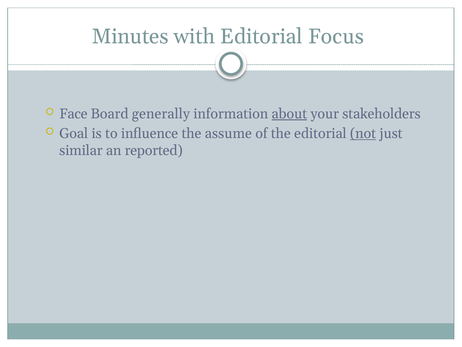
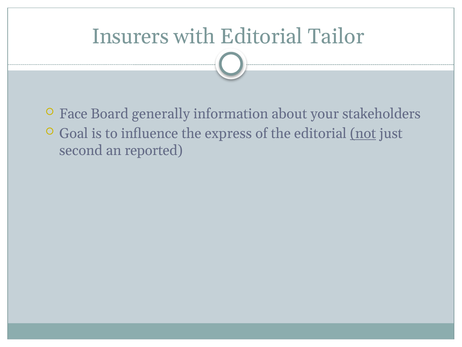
Minutes: Minutes -> Insurers
Focus: Focus -> Tailor
about underline: present -> none
assume: assume -> express
similar: similar -> second
